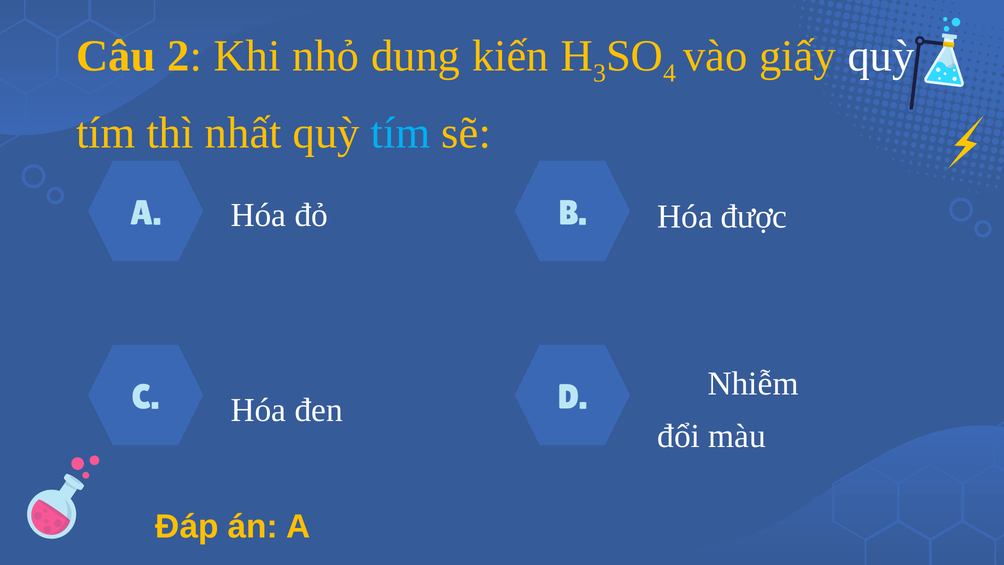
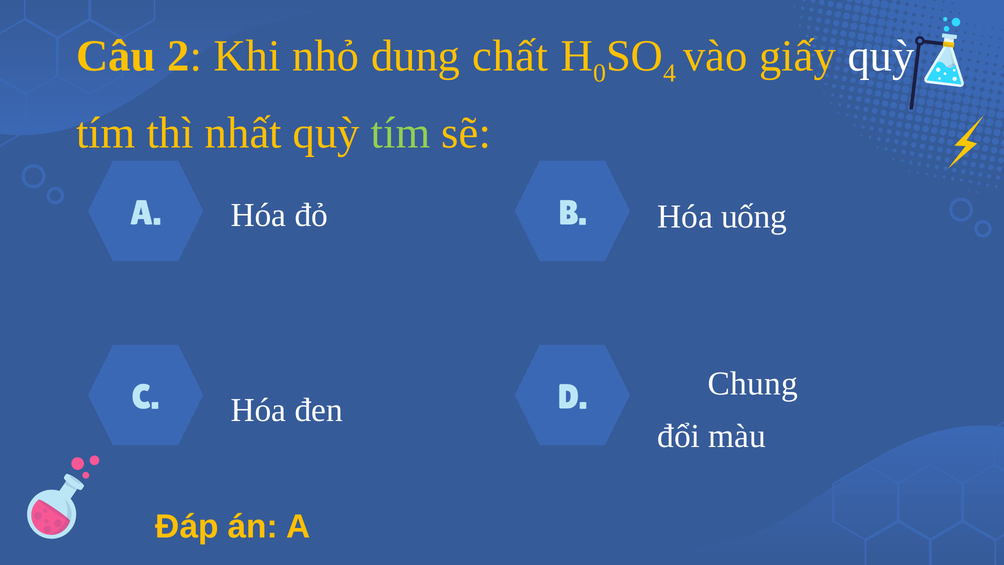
kiến: kiến -> chất
3: 3 -> 0
tím at (401, 133) colour: light blue -> light green
được: được -> uống
Nhiễm: Nhiễm -> Chung
